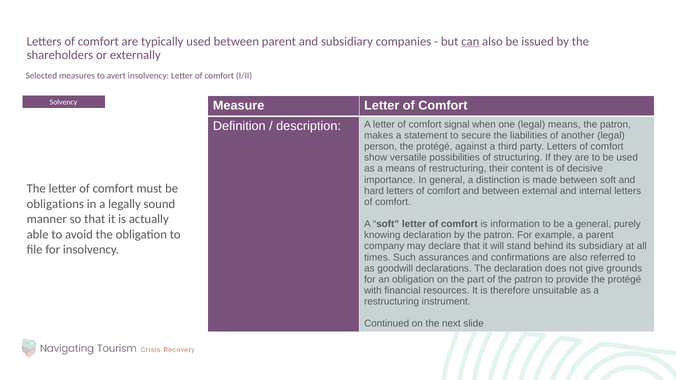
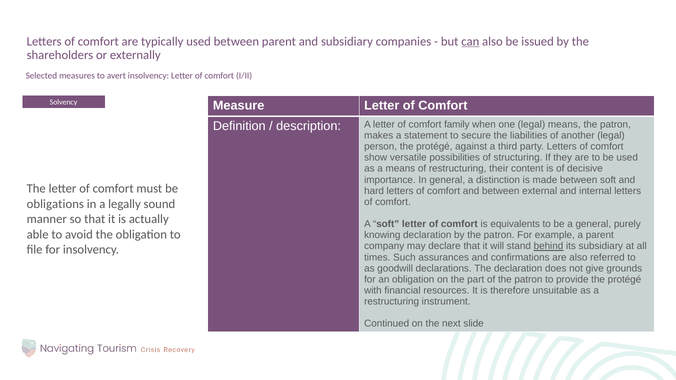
signal: signal -> family
information: information -> equivalents
behind underline: none -> present
